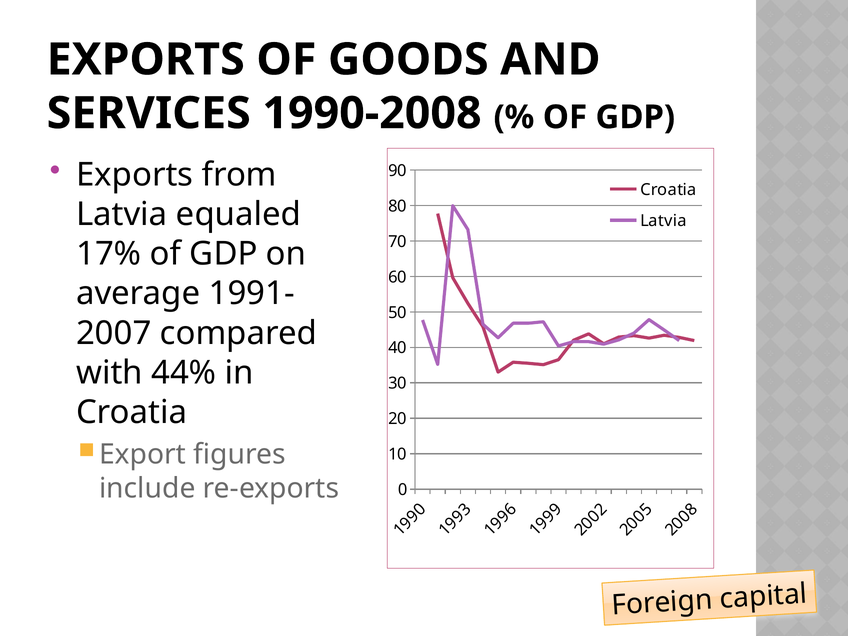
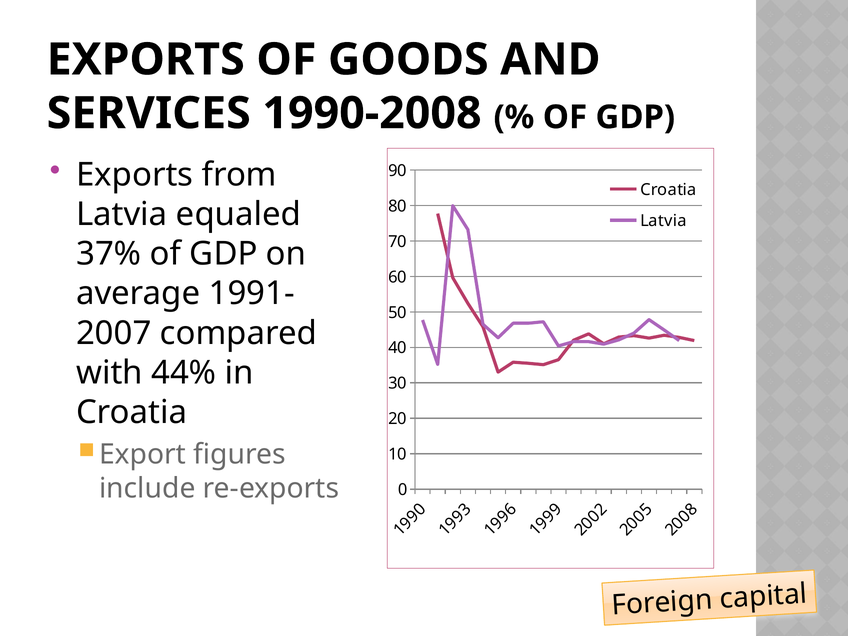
17%: 17% -> 37%
